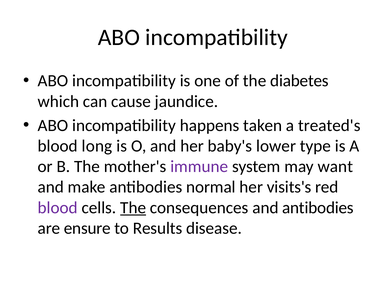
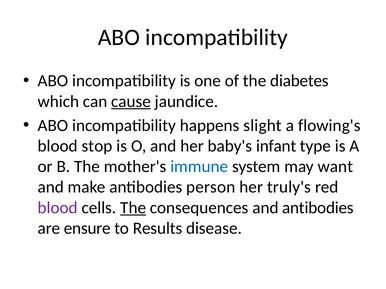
cause underline: none -> present
taken: taken -> slight
treated's: treated's -> flowing's
long: long -> stop
lower: lower -> infant
immune colour: purple -> blue
normal: normal -> person
visits's: visits's -> truly's
